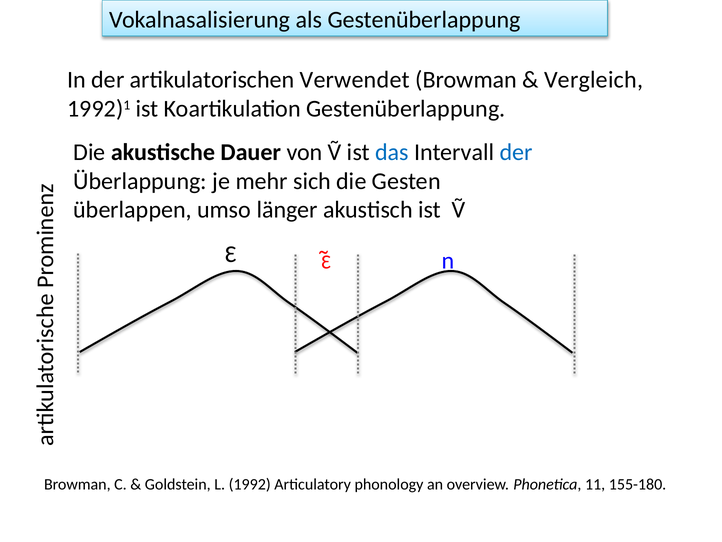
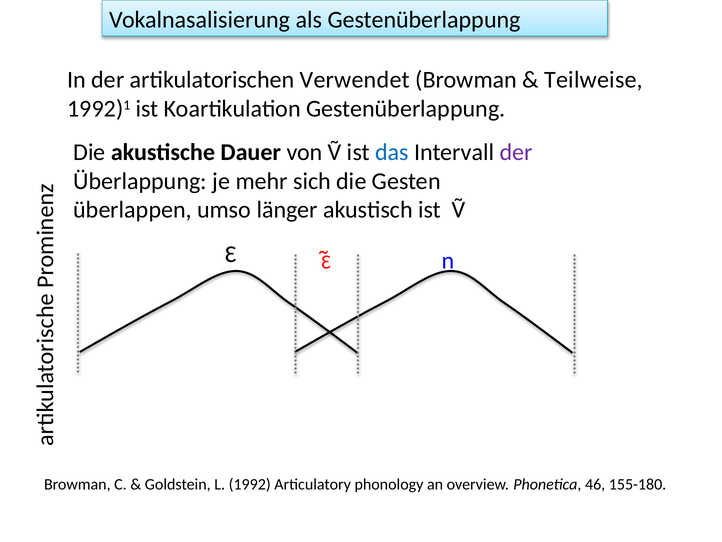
Vergleich: Vergleich -> Teilweise
der at (516, 152) colour: blue -> purple
11: 11 -> 46
